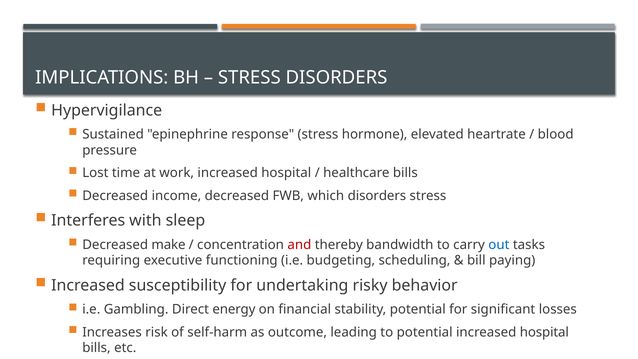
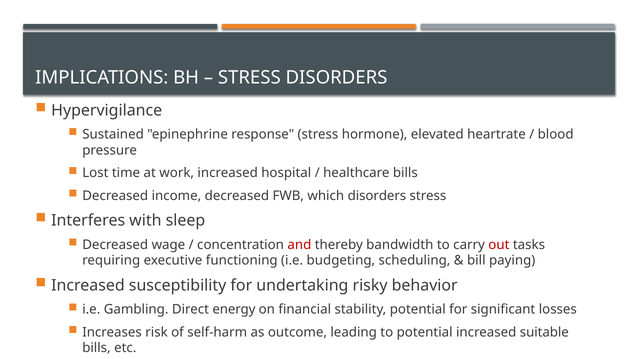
make: make -> wage
out colour: blue -> red
potential increased hospital: hospital -> suitable
